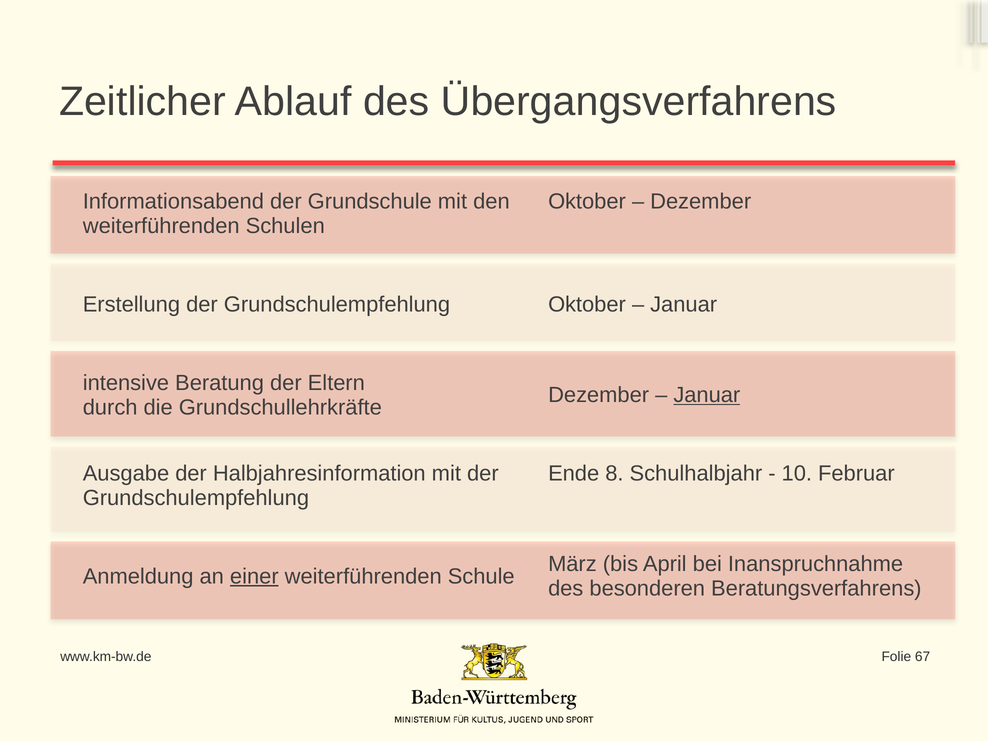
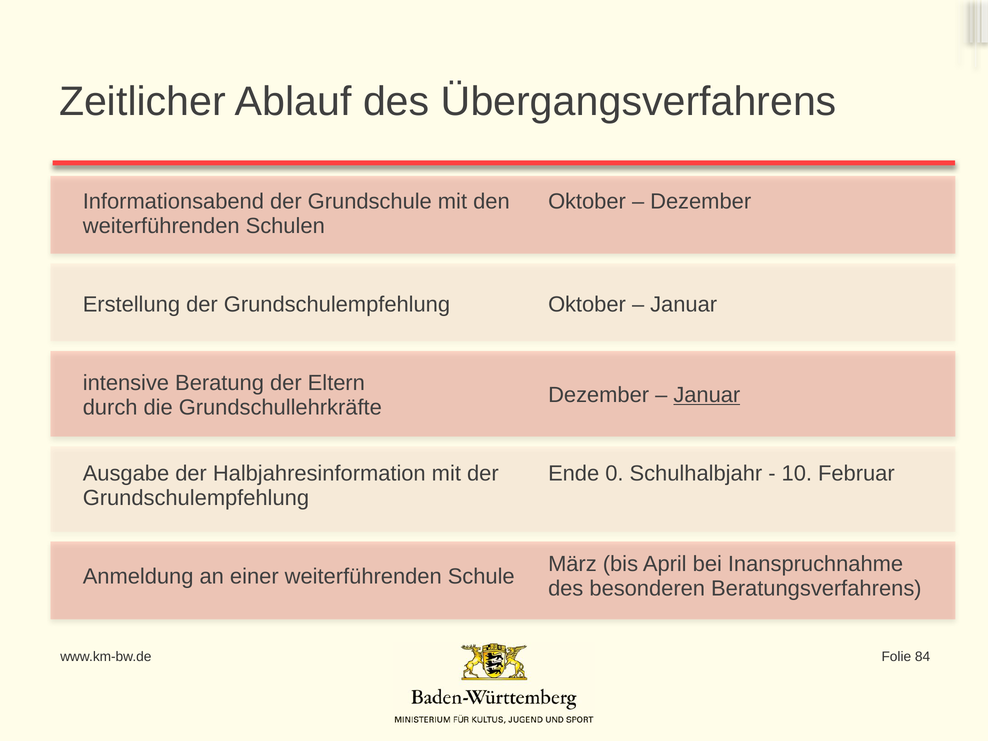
8: 8 -> 0
einer underline: present -> none
67: 67 -> 84
